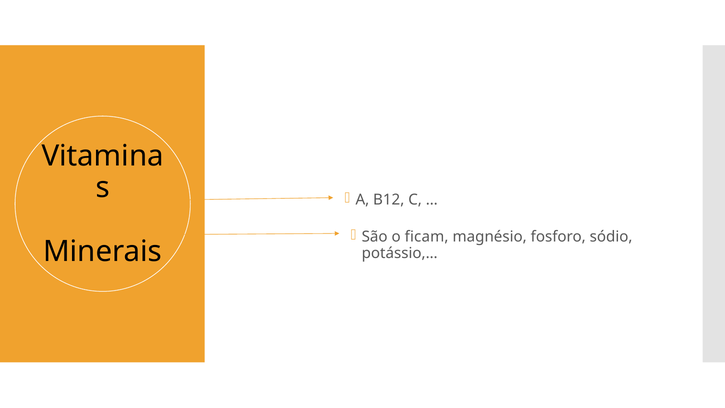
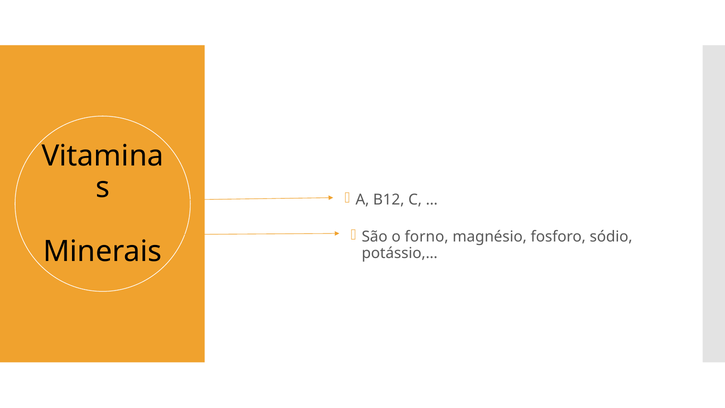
ficam: ficam -> forno
